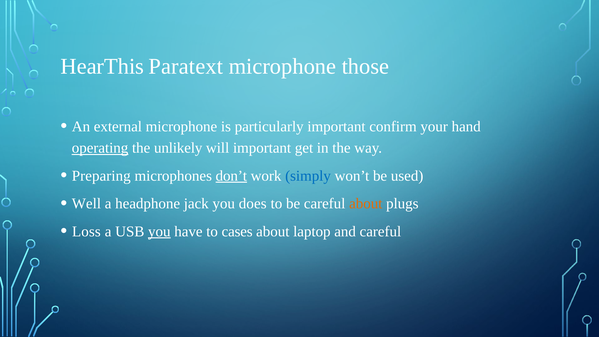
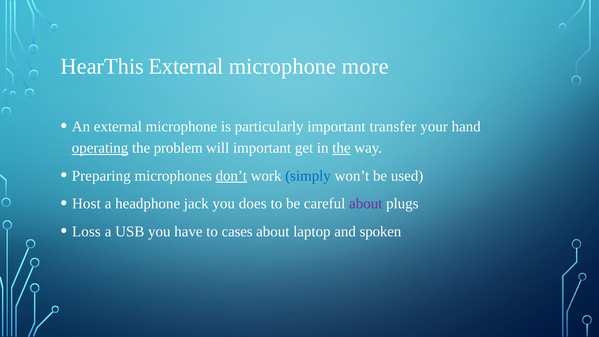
HearThis Paratext: Paratext -> External
those: those -> more
confirm: confirm -> transfer
unlikely: unlikely -> problem
the at (341, 148) underline: none -> present
Well: Well -> Host
about at (366, 204) colour: orange -> purple
you at (159, 231) underline: present -> none
and careful: careful -> spoken
